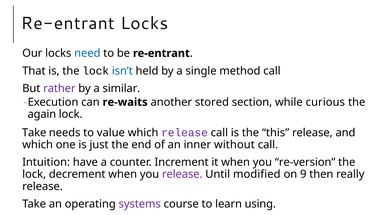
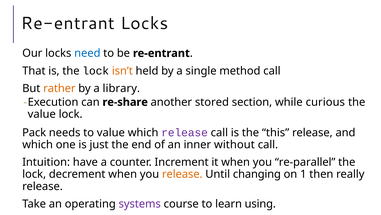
isn’t colour: blue -> orange
rather colour: purple -> orange
similar: similar -> library
re-waits: re-waits -> re-share
again at (42, 114): again -> value
Take at (34, 132): Take -> Pack
re-version: re-version -> re-parallel
release at (182, 174) colour: purple -> orange
modified: modified -> changing
9: 9 -> 1
